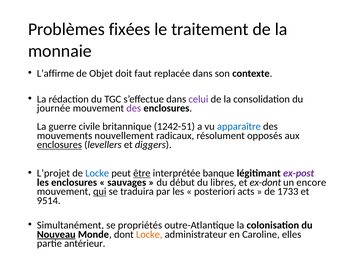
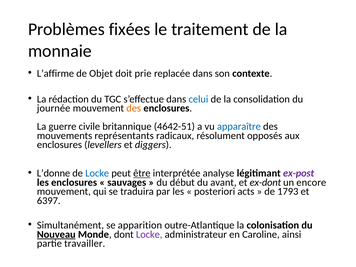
faut: faut -> prie
celui colour: purple -> blue
des at (134, 108) colour: purple -> orange
1242-51: 1242-51 -> 4642-51
nouvellement: nouvellement -> représentants
enclosures at (59, 145) underline: present -> none
L’projet: L’projet -> L’donne
banque: banque -> analyse
libres: libres -> avant
qui underline: present -> none
1733: 1733 -> 1793
9514: 9514 -> 6397
propriétés: propriétés -> apparition
Locke at (149, 234) colour: orange -> purple
elles: elles -> ainsi
antérieur: antérieur -> travailler
